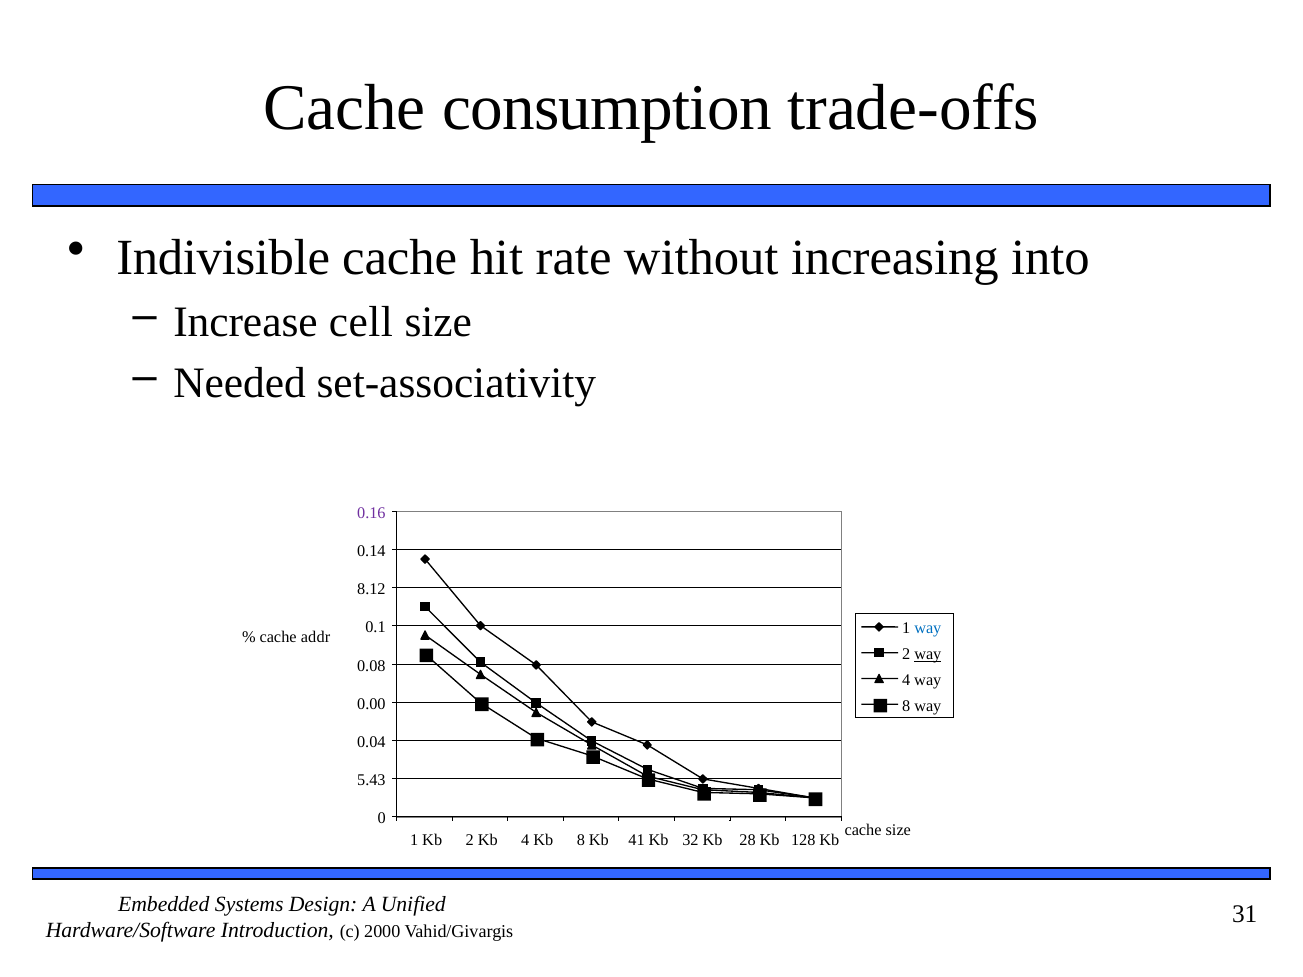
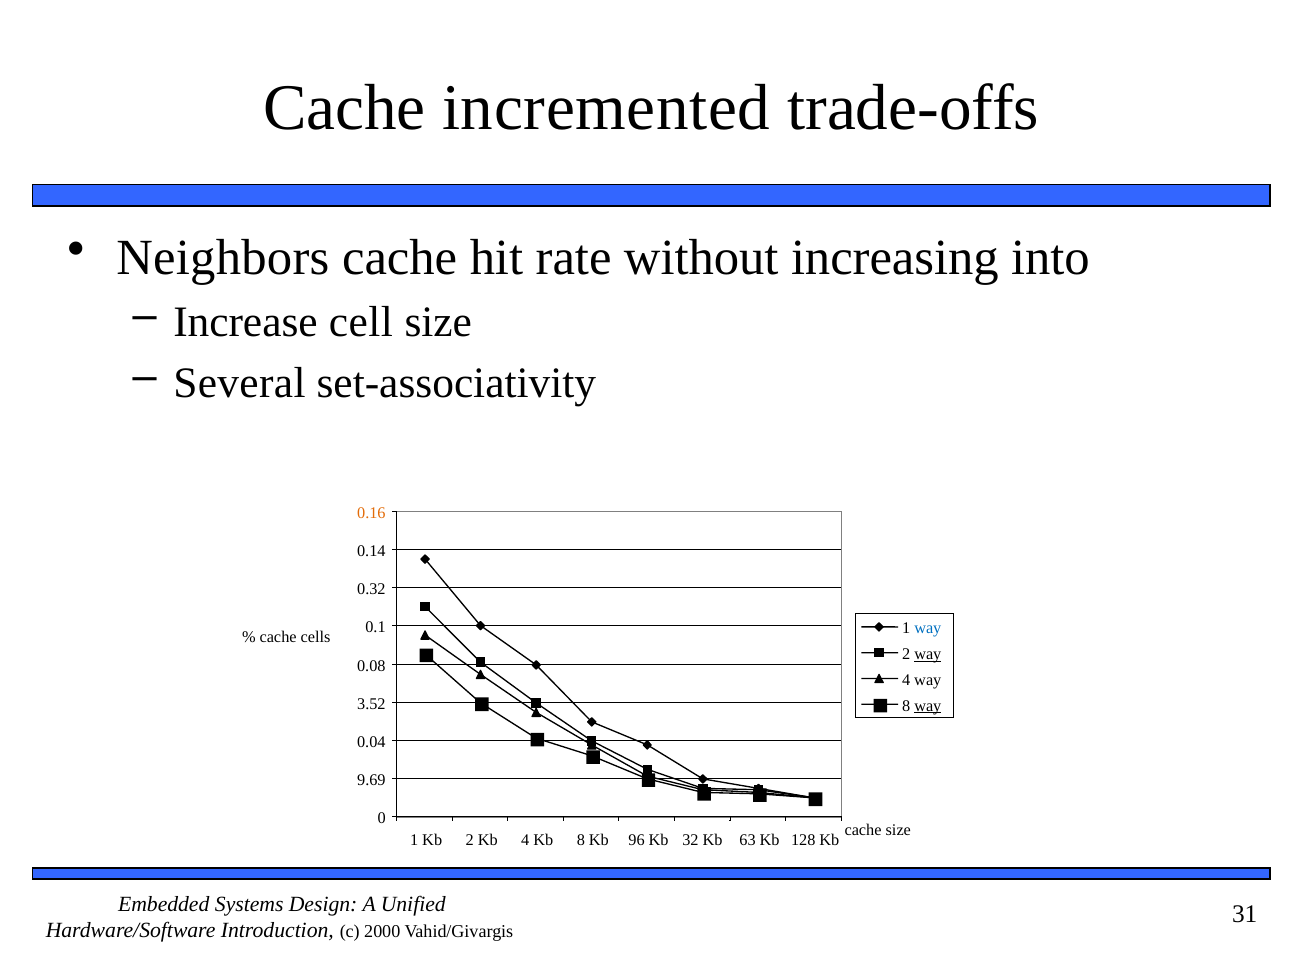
consumption: consumption -> incremented
Indivisible: Indivisible -> Neighbors
Needed: Needed -> Several
0.16 colour: purple -> orange
8.12: 8.12 -> 0.32
addr: addr -> cells
0.00: 0.00 -> 3.52
way at (928, 706) underline: none -> present
5.43: 5.43 -> 9.69
41: 41 -> 96
28: 28 -> 63
